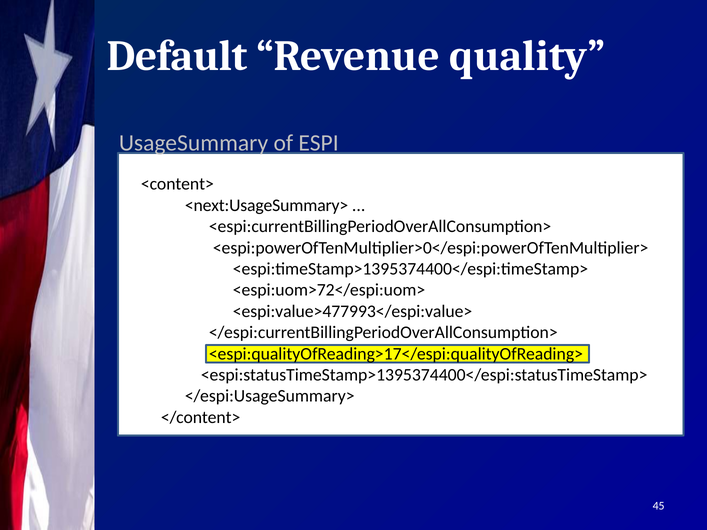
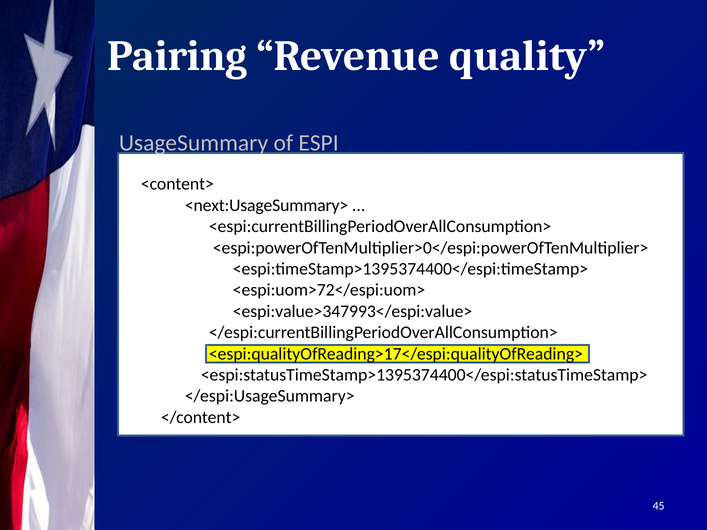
Default: Default -> Pairing
<espi:value>477993</espi:value>: <espi:value>477993</espi:value> -> <espi:value>347993</espi:value>
